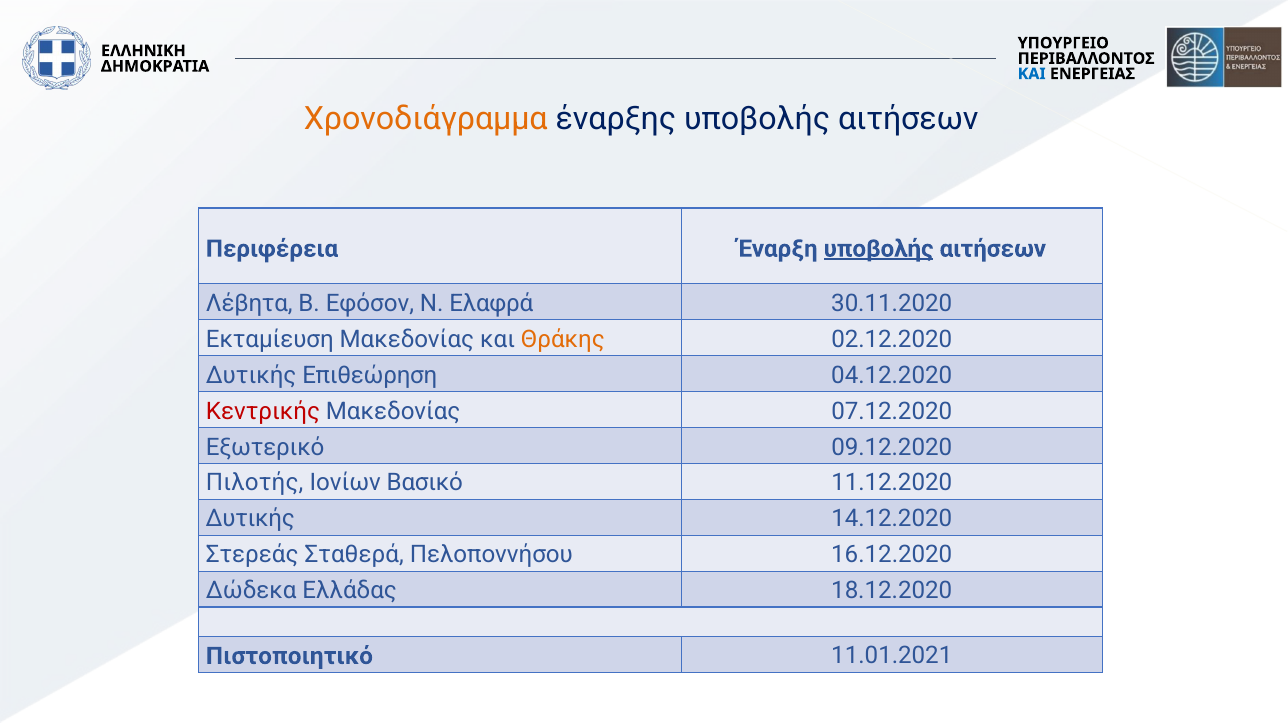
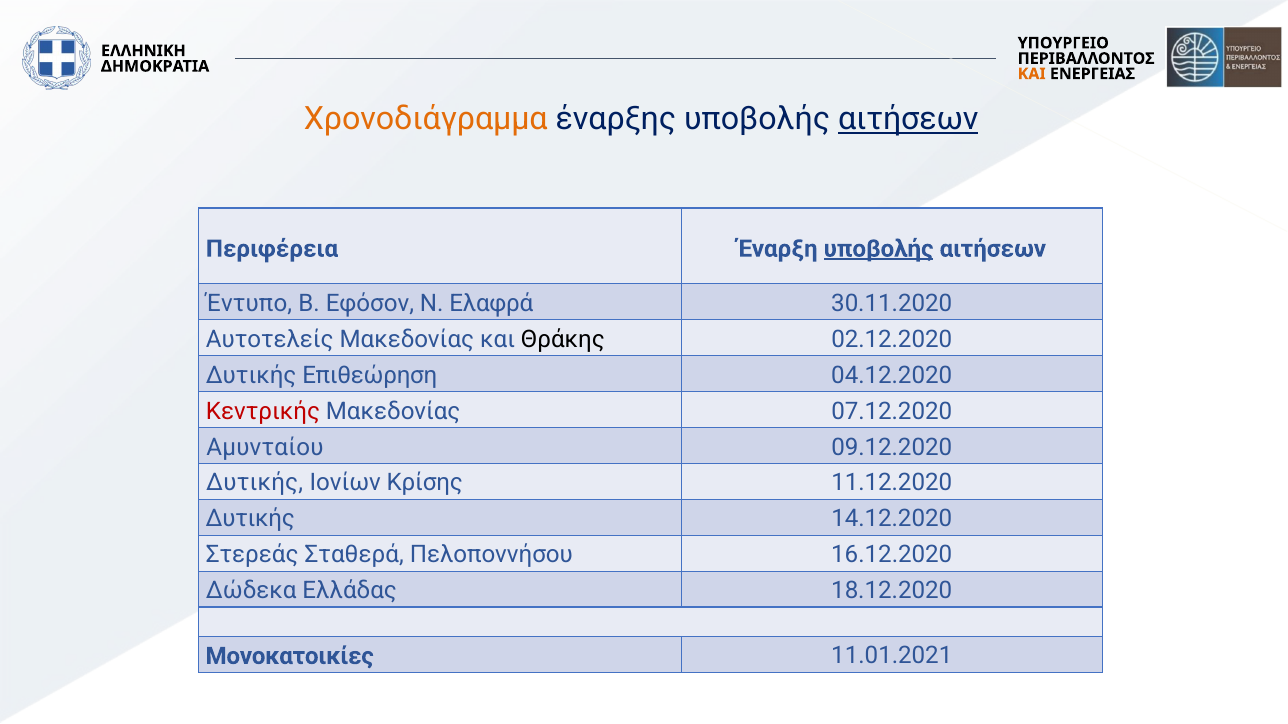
ΚΑΙ at (1032, 74) colour: blue -> orange
αιτήσεων at (908, 119) underline: none -> present
Λέβητα: Λέβητα -> Έντυπο
Εκταμίευση: Εκταμίευση -> Αυτοτελείς
Θράκης colour: orange -> black
Εξωτερικό: Εξωτερικό -> Αμυνταίου
Πιλοτής at (255, 483): Πιλοτής -> Δυτικής
Βασικό: Βασικό -> Κρίσης
Πιστοποιητικό: Πιστοποιητικό -> Μονοκατοικίες
